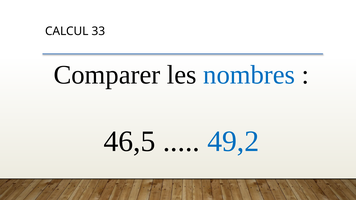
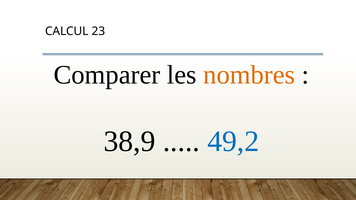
33: 33 -> 23
nombres colour: blue -> orange
46,5: 46,5 -> 38,9
